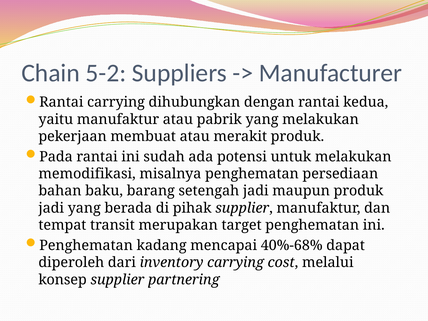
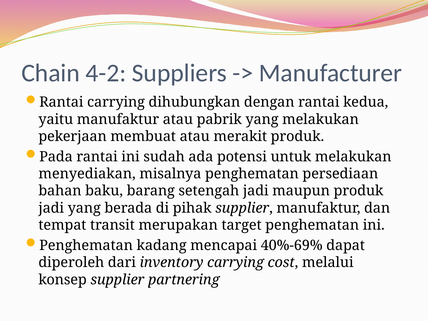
5-2: 5-2 -> 4-2
memodifikasi: memodifikasi -> menyediakan
40%-68%: 40%-68% -> 40%-69%
